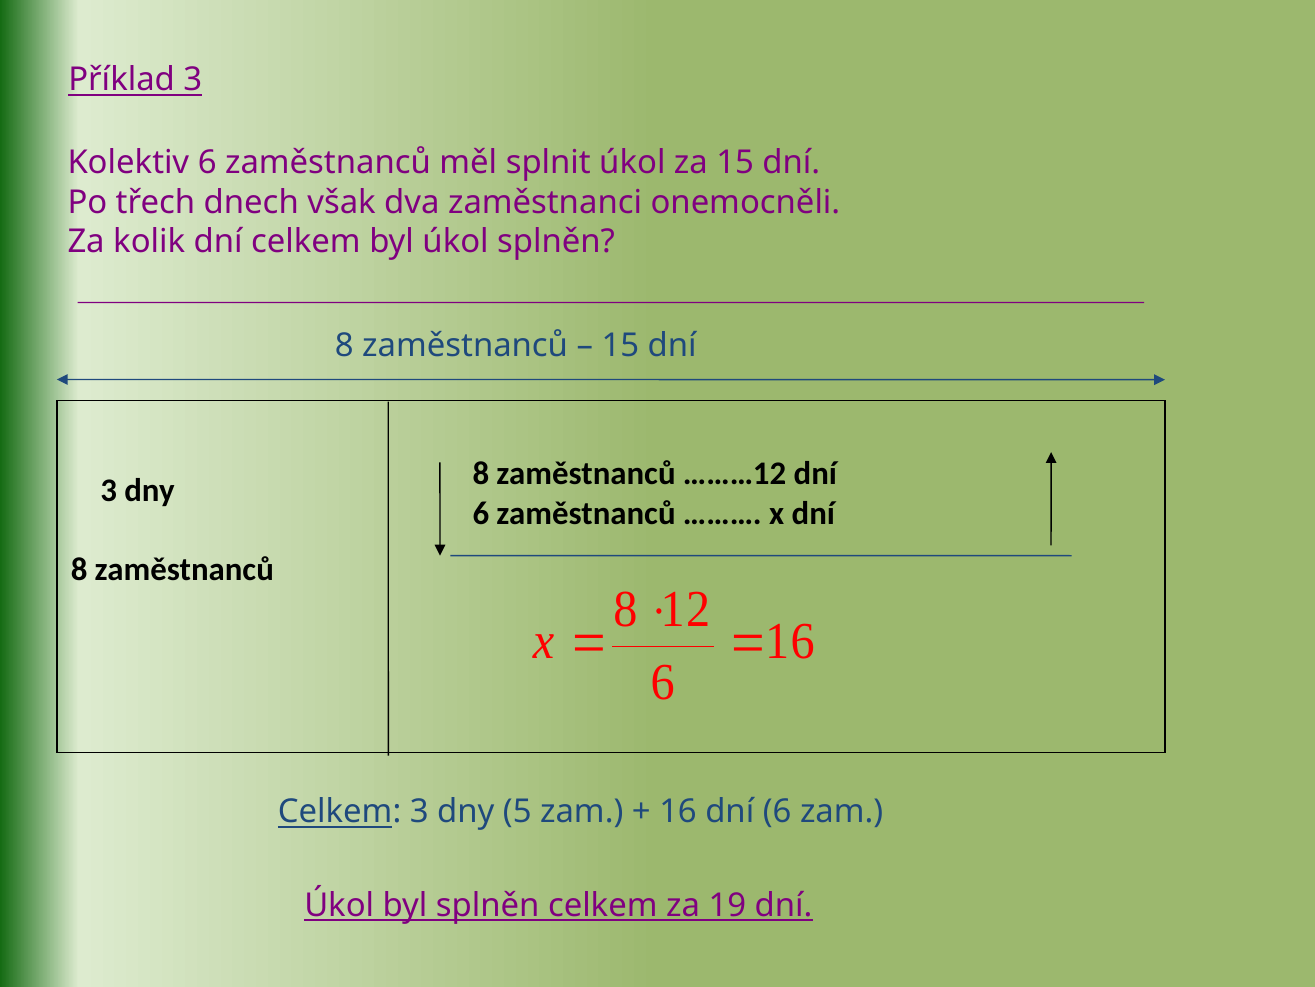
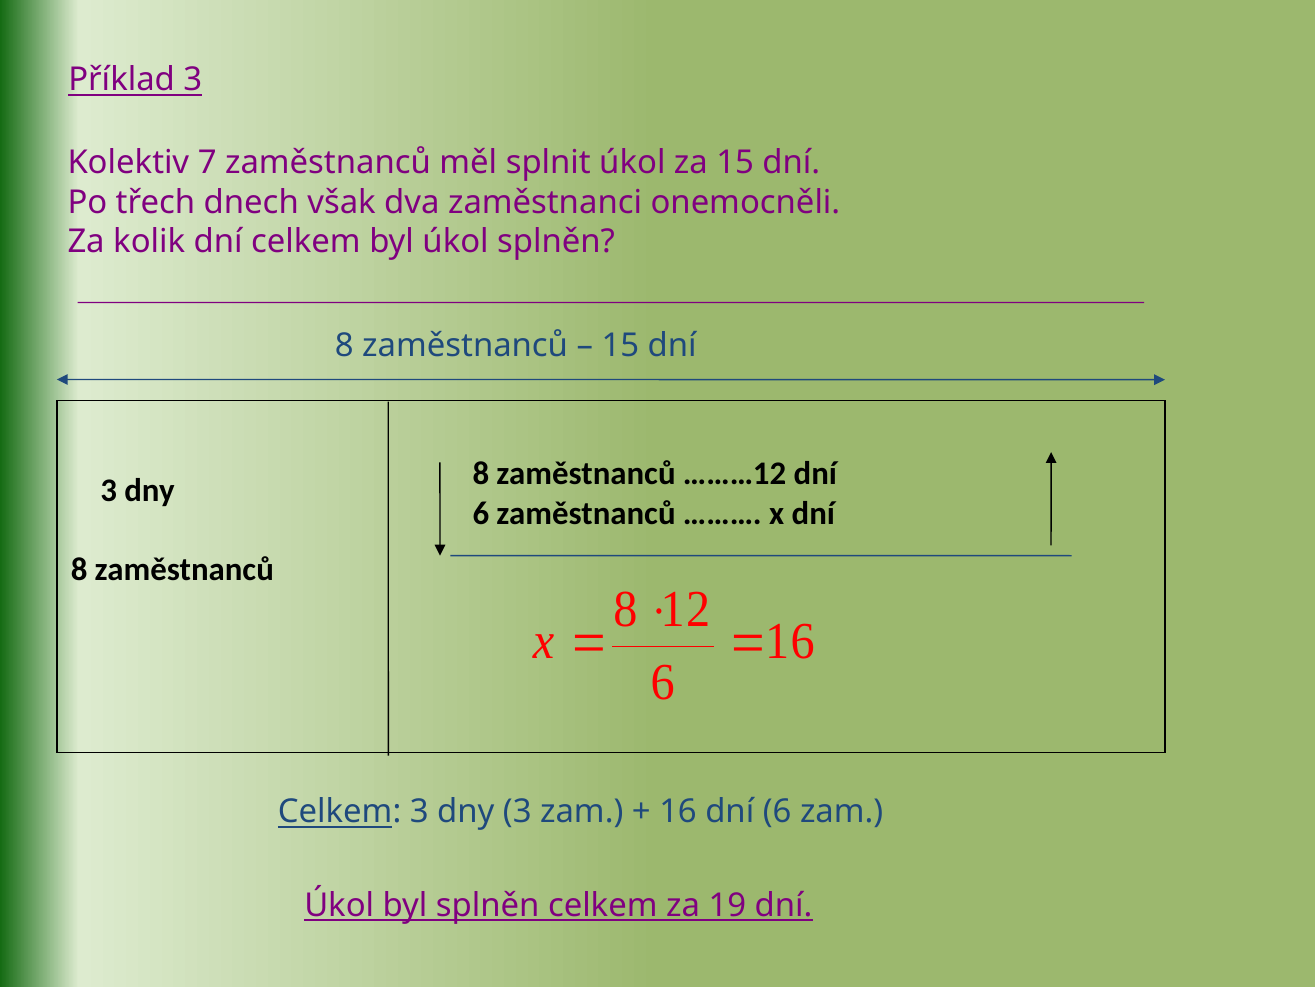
Kolektiv 6: 6 -> 7
dny 5: 5 -> 3
